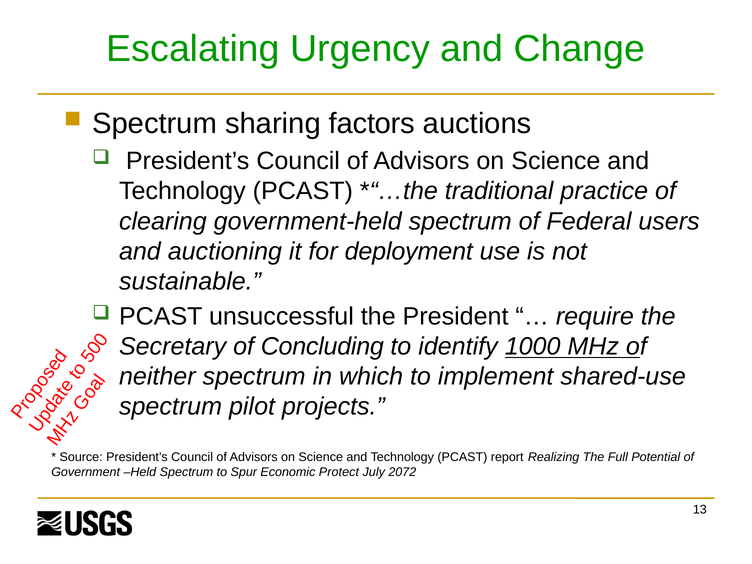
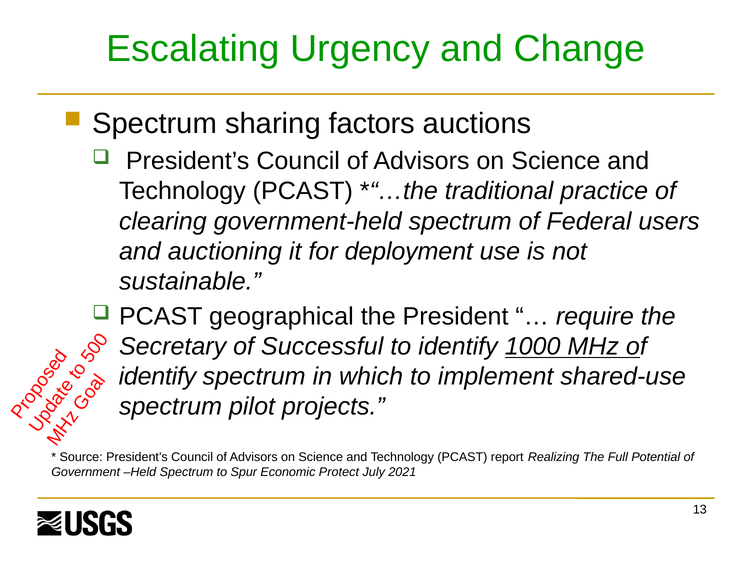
unsuccessful: unsuccessful -> geographical
Concluding: Concluding -> Successful
neither at (157, 377): neither -> identify
2072: 2072 -> 2021
